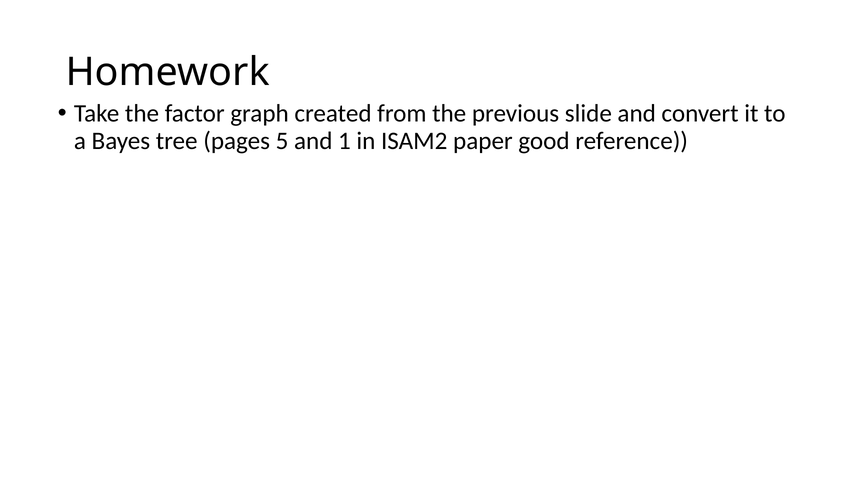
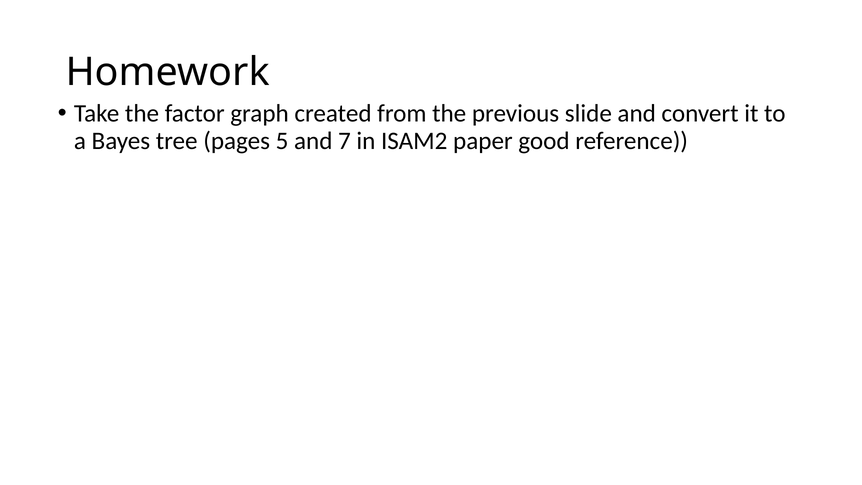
1: 1 -> 7
